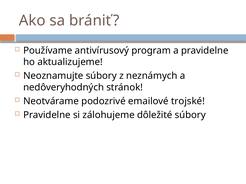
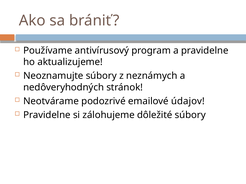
trojské: trojské -> údajov
